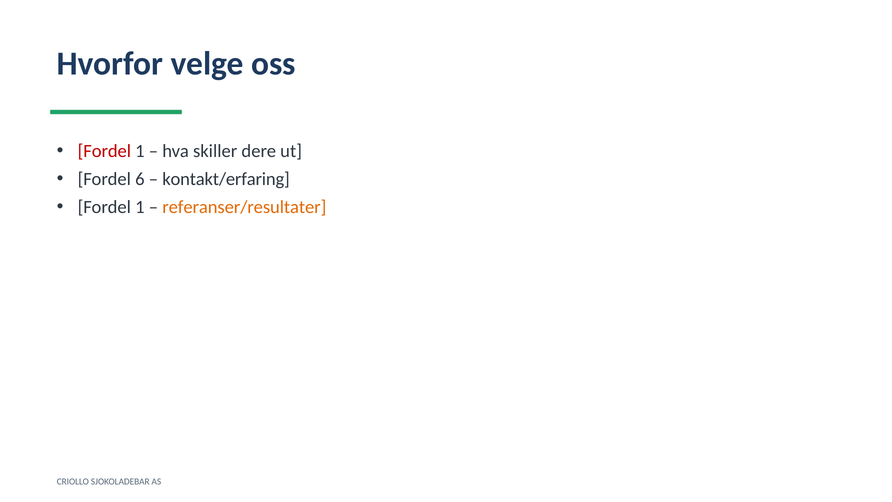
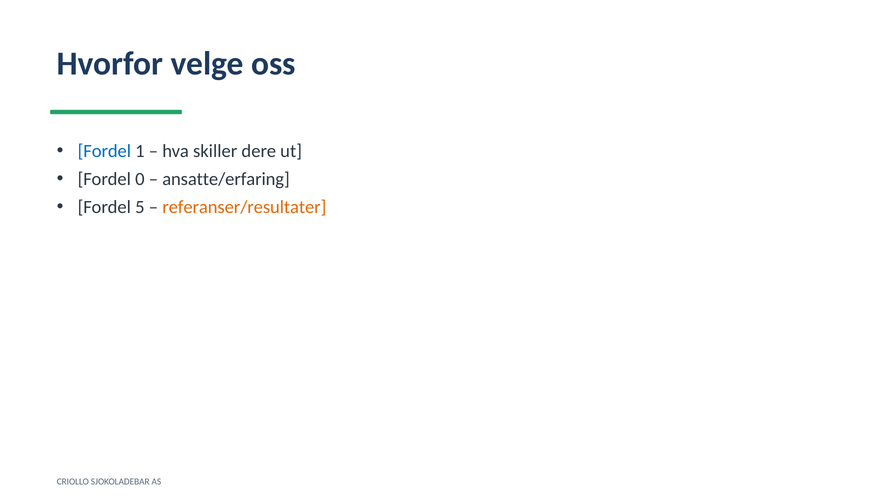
Fordel at (104, 151) colour: red -> blue
6: 6 -> 0
kontakt/erfaring: kontakt/erfaring -> ansatte/erfaring
1 at (140, 207): 1 -> 5
